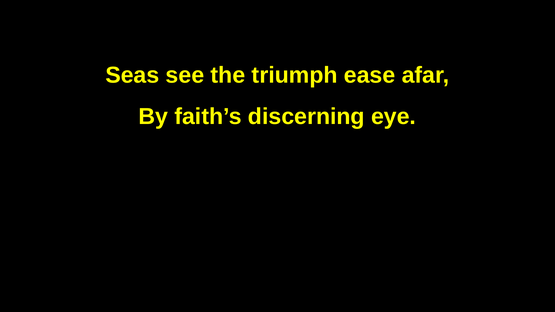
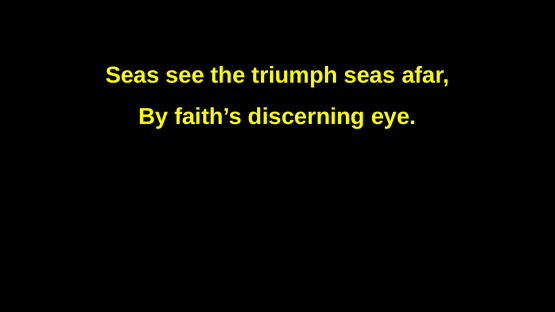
triumph ease: ease -> seas
